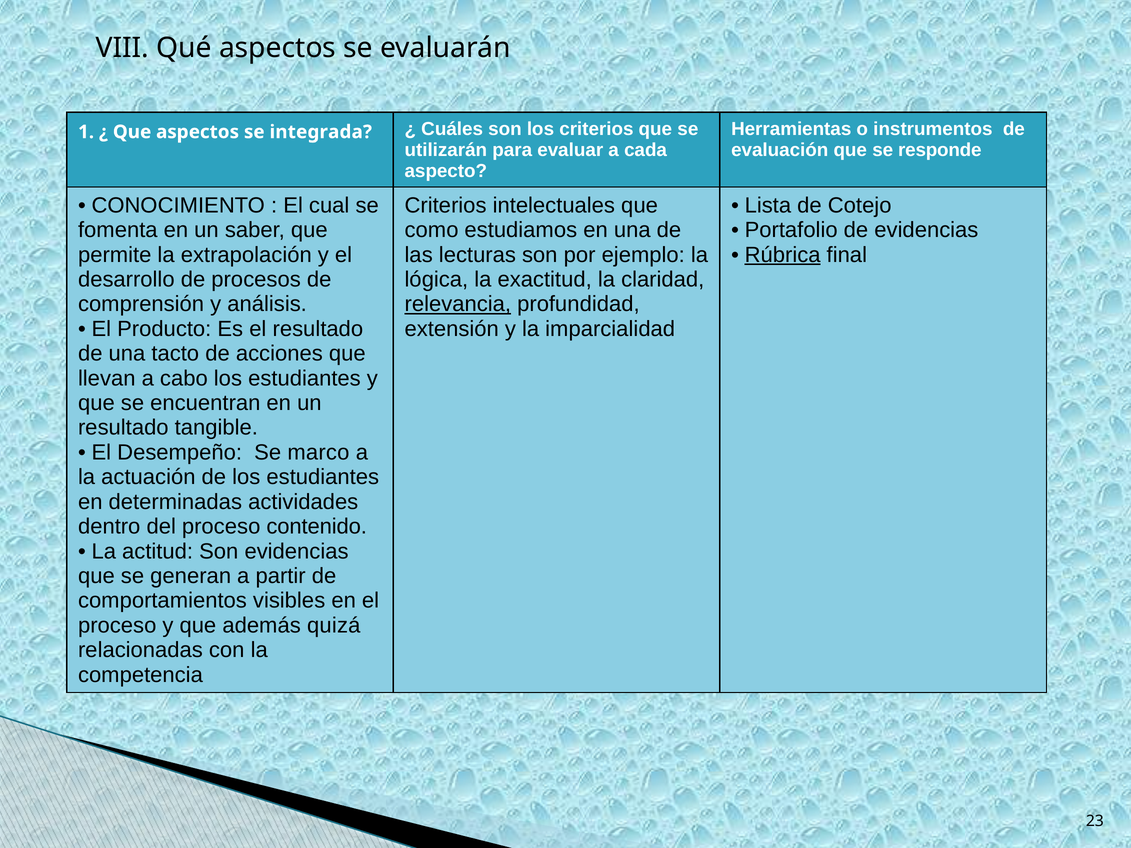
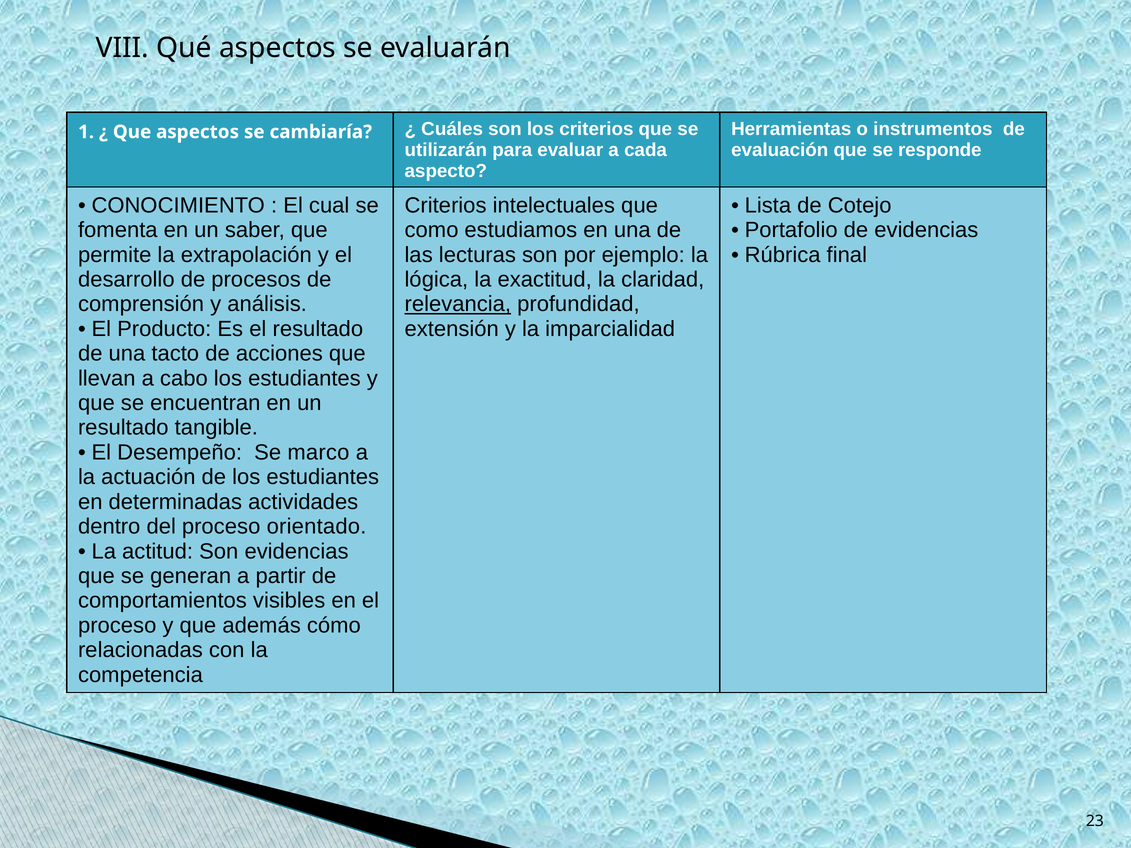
integrada: integrada -> cambiaría
Rúbrica underline: present -> none
contenido: contenido -> orientado
quizá: quizá -> cómo
